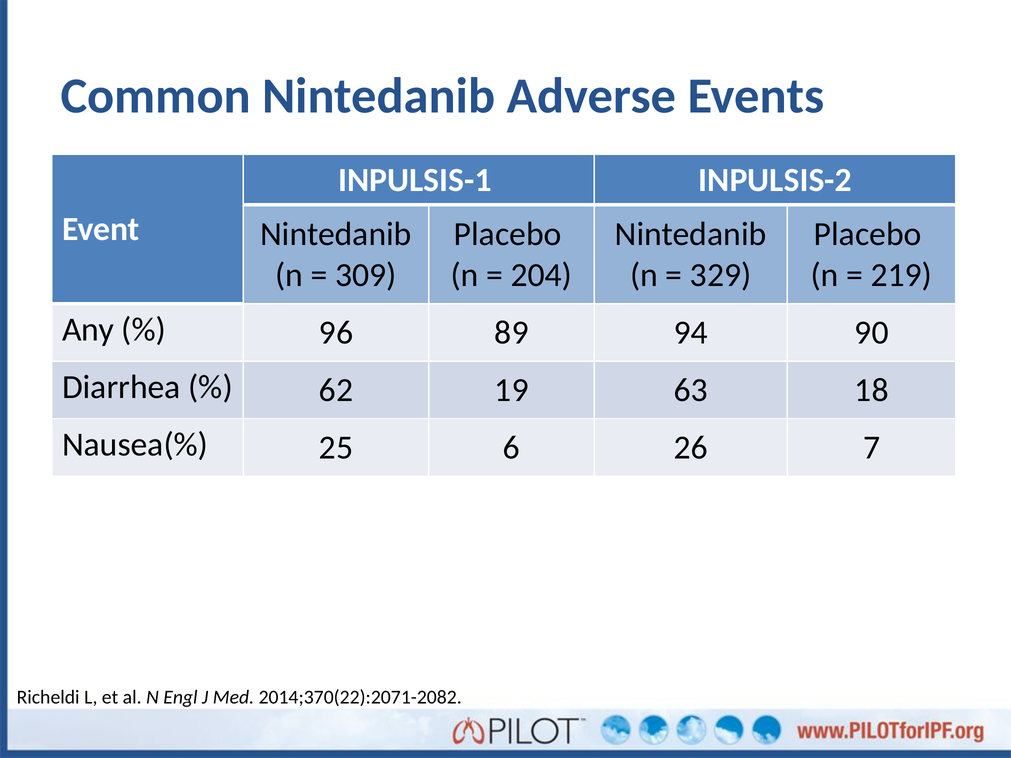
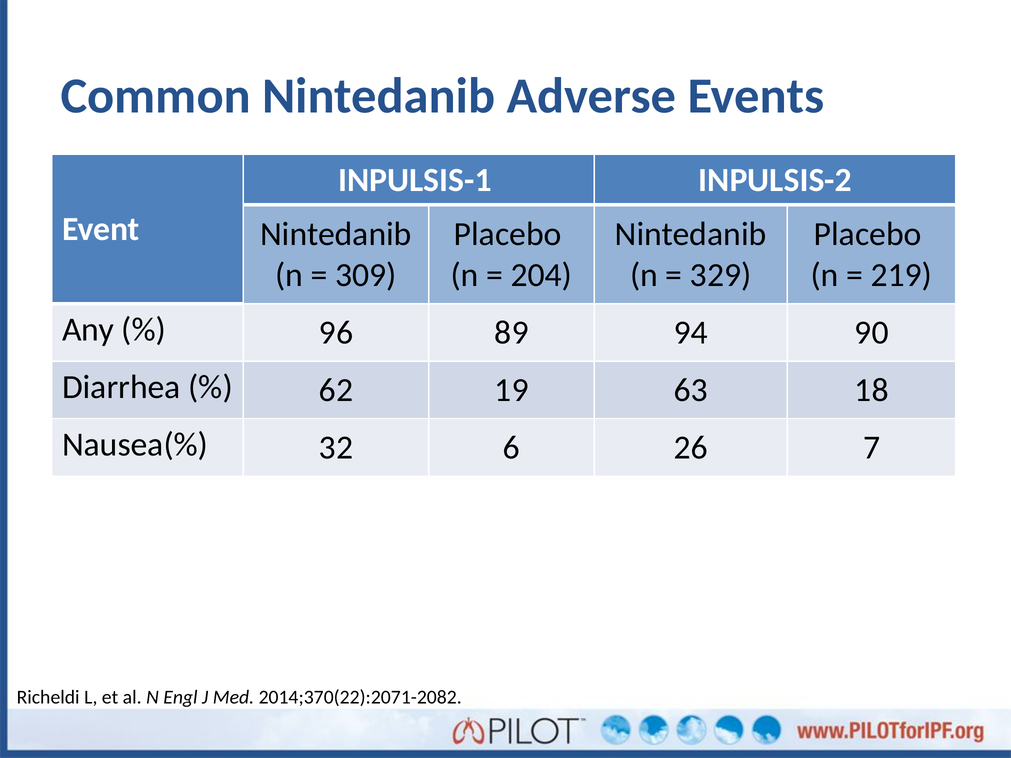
25: 25 -> 32
